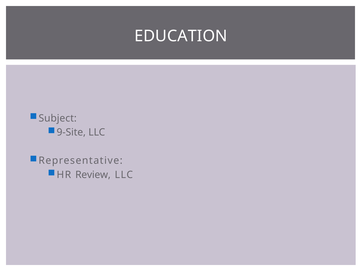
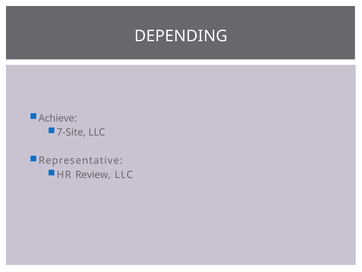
EDUCATION: EDUCATION -> DEPENDING
Subject: Subject -> Achieve
9-Site: 9-Site -> 7-Site
